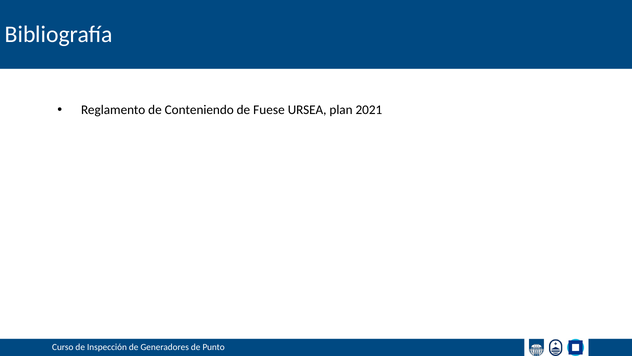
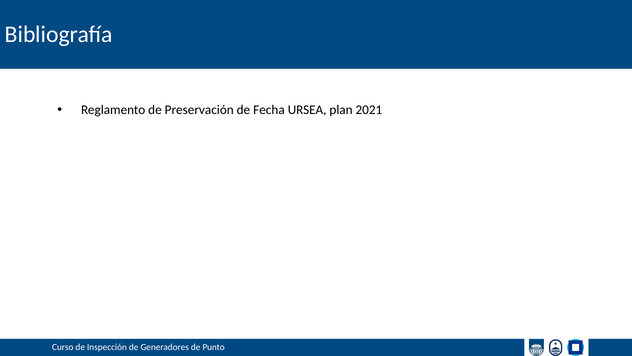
Conteniendo: Conteniendo -> Preservación
Fuese: Fuese -> Fecha
